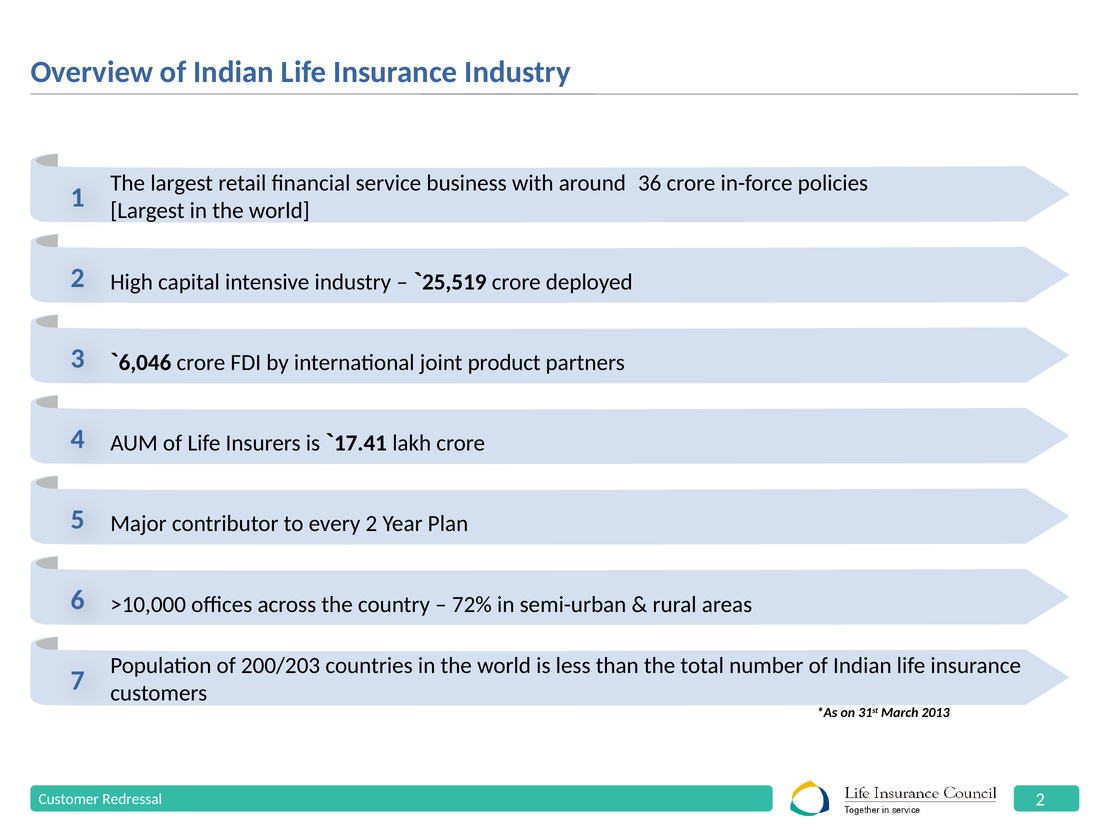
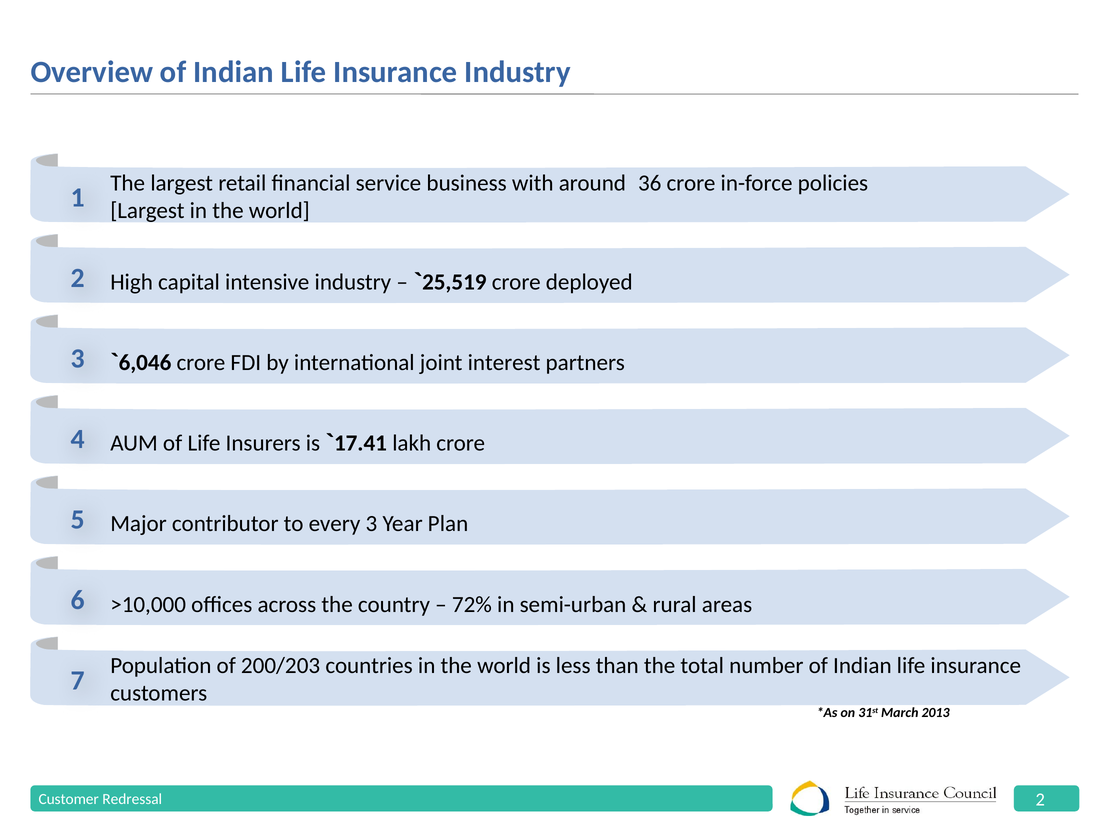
product: product -> interest
every 2: 2 -> 3
